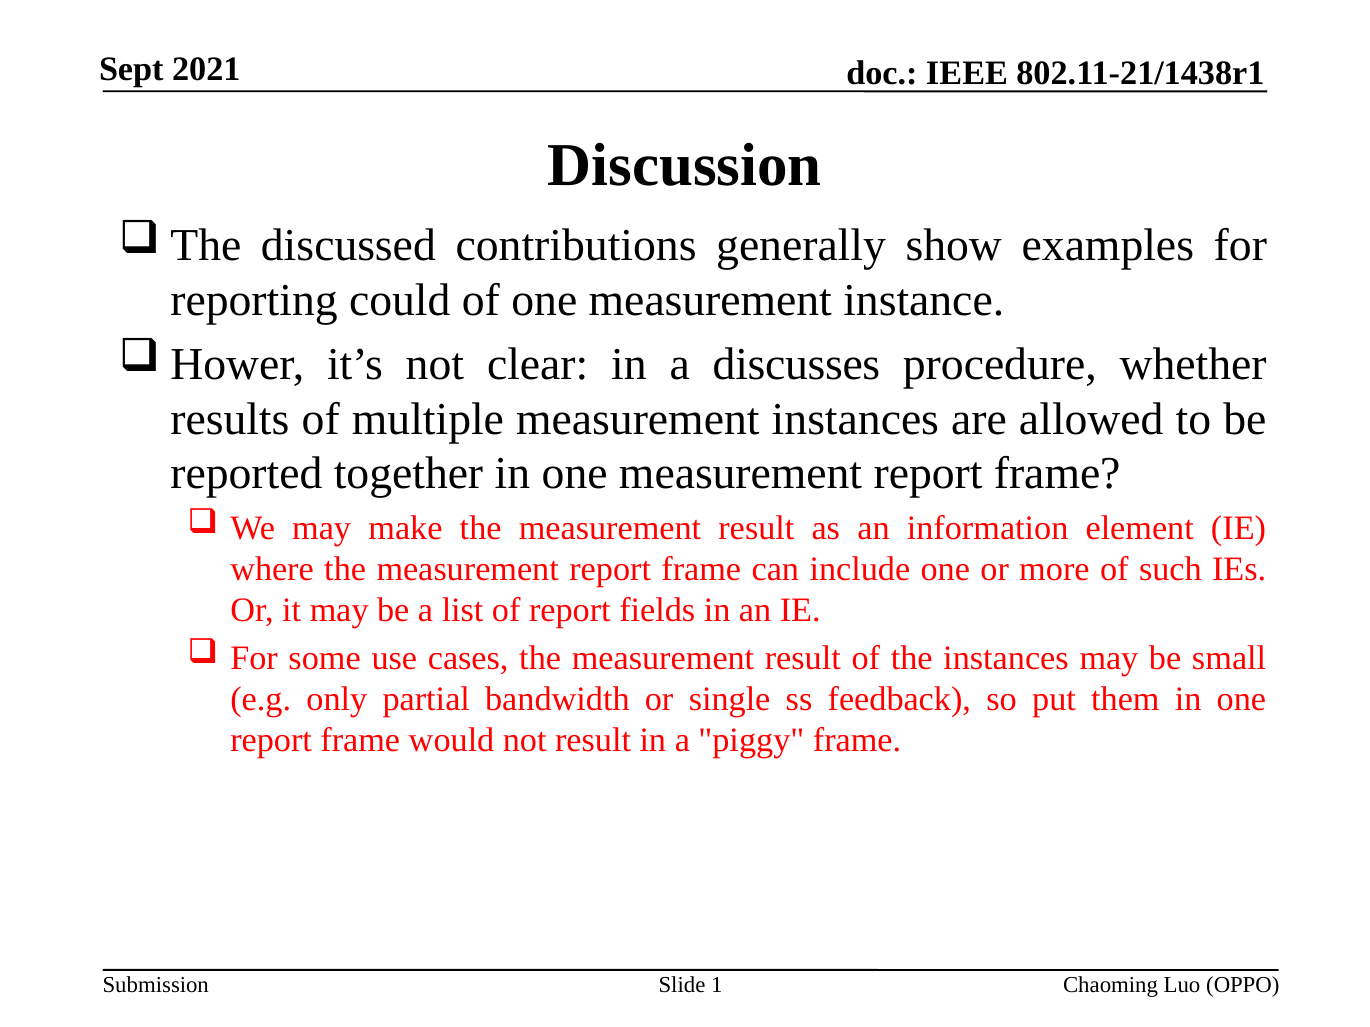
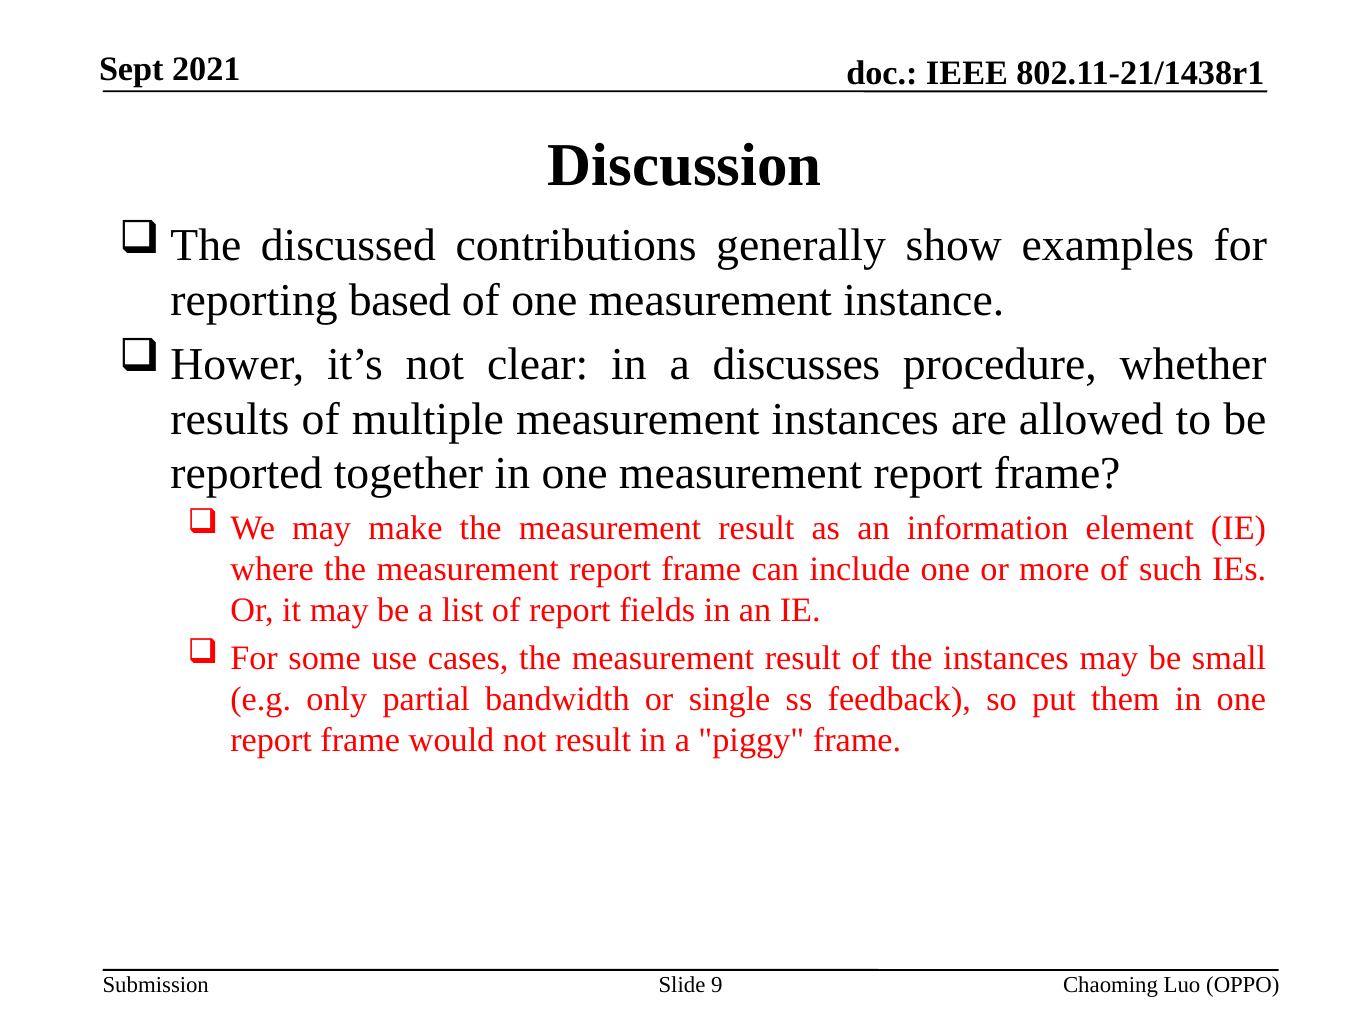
could: could -> based
1: 1 -> 9
